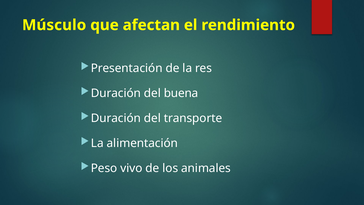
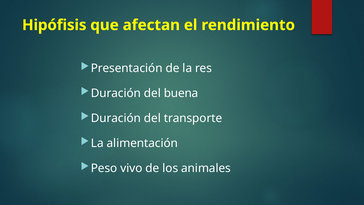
Músculo: Músculo -> Hipófisis
